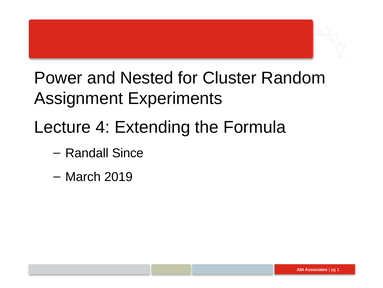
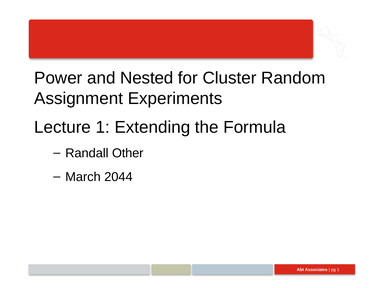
Lecture 4: 4 -> 1
Since: Since -> Other
2019: 2019 -> 2044
